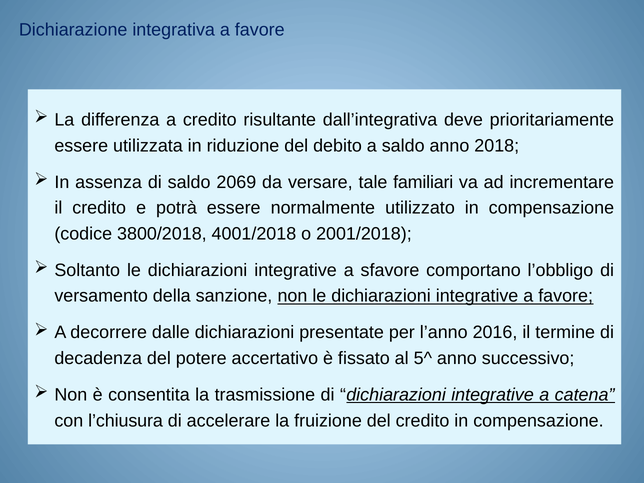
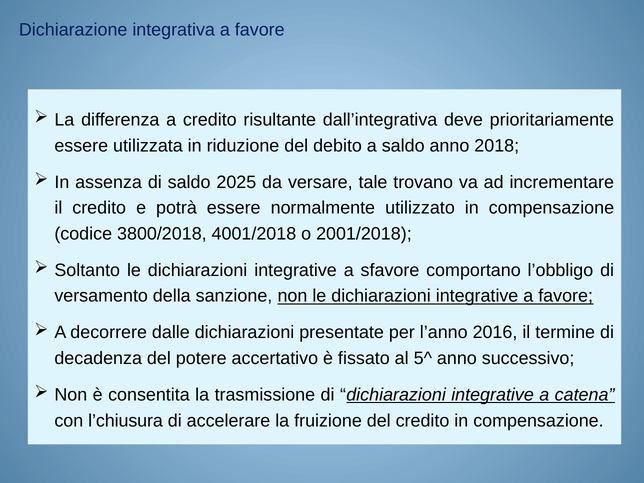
2069: 2069 -> 2025
familiari: familiari -> trovano
